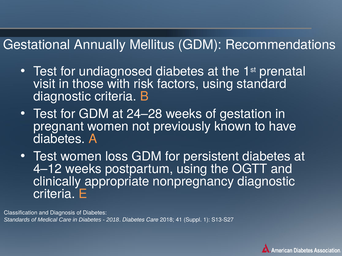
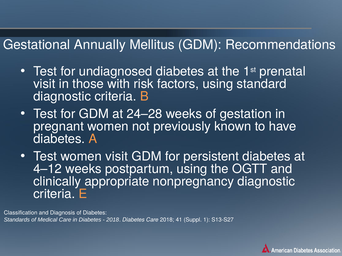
women loss: loss -> visit
